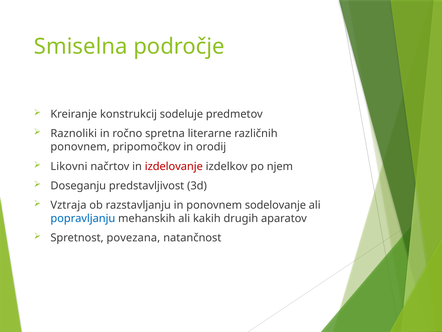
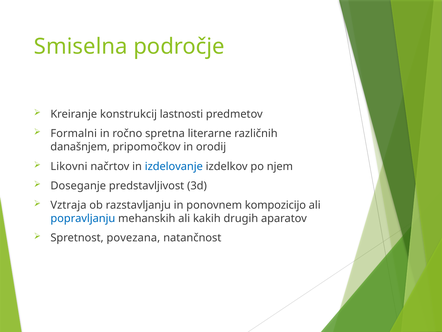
sodeluje: sodeluje -> lastnosti
Raznoliki: Raznoliki -> Formalni
ponovnem at (80, 147): ponovnem -> današnjem
izdelovanje colour: red -> blue
Doseganju: Doseganju -> Doseganje
sodelovanje: sodelovanje -> kompozicijo
